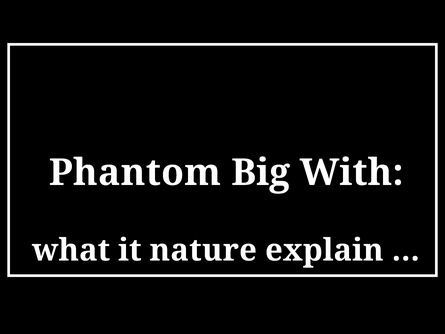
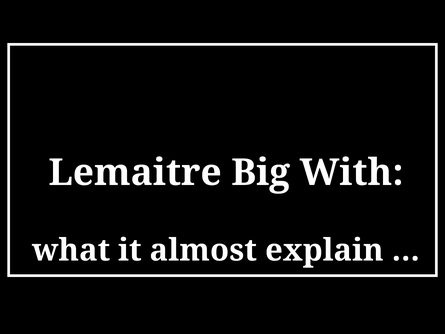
Phantom: Phantom -> Lemaitre
nature: nature -> almost
